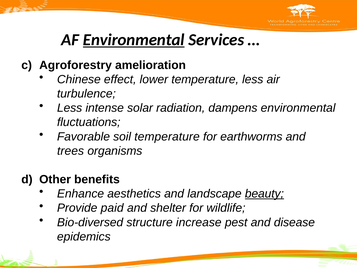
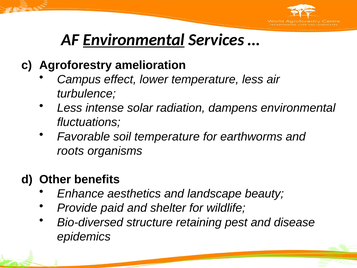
Chinese: Chinese -> Campus
trees: trees -> roots
beauty underline: present -> none
increase: increase -> retaining
